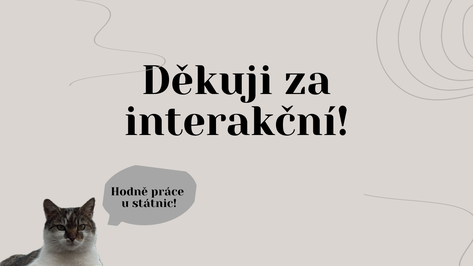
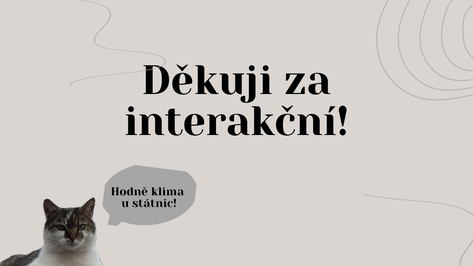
práce: práce -> klima
